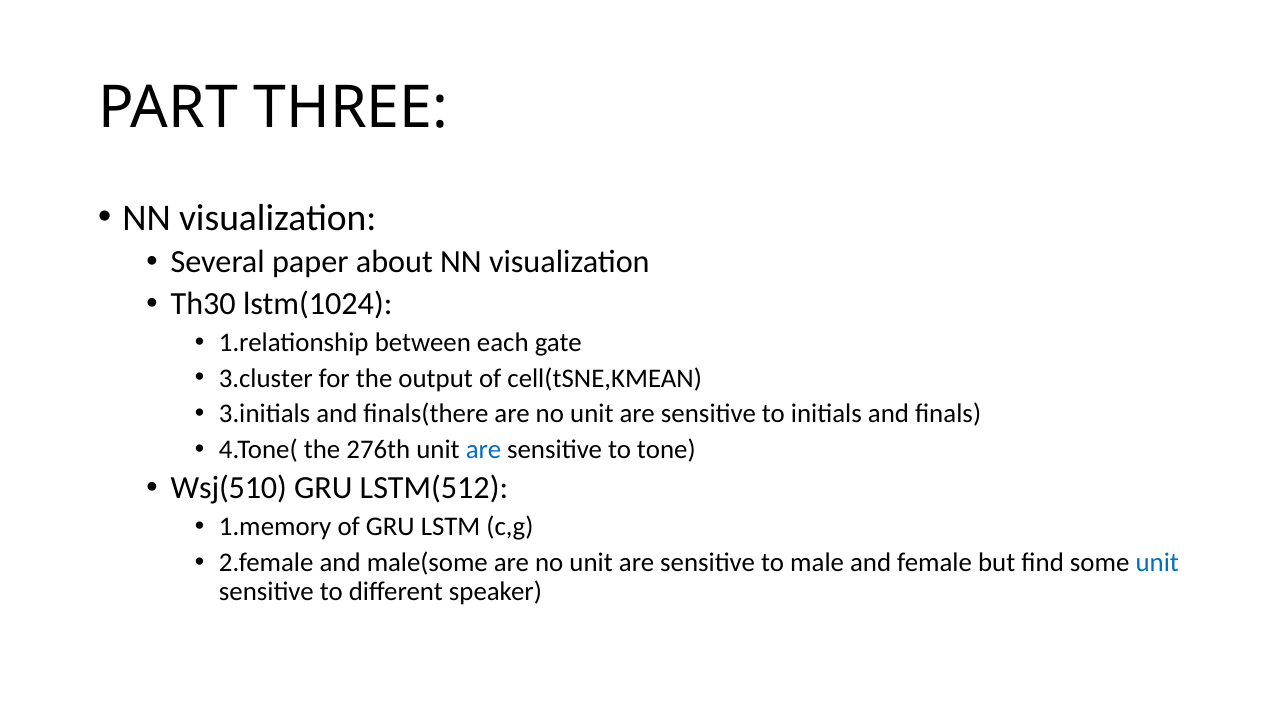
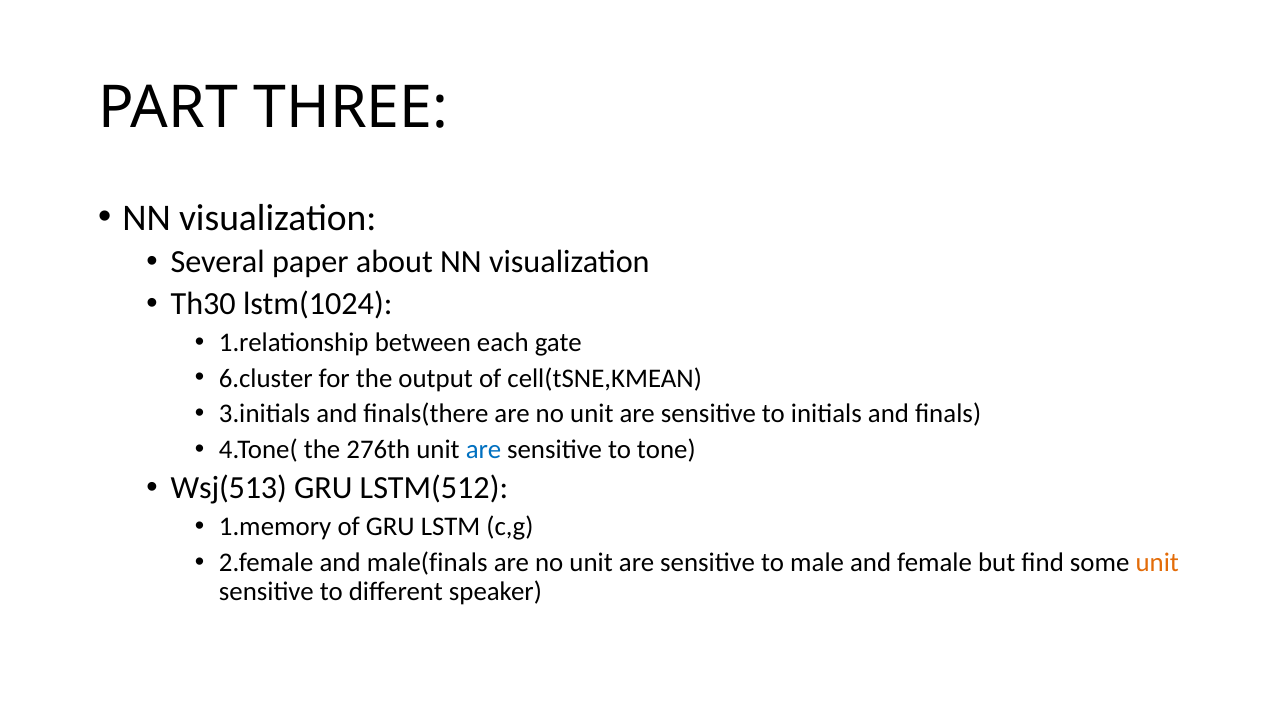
3.cluster: 3.cluster -> 6.cluster
Wsj(510: Wsj(510 -> Wsj(513
male(some: male(some -> male(finals
unit at (1157, 562) colour: blue -> orange
